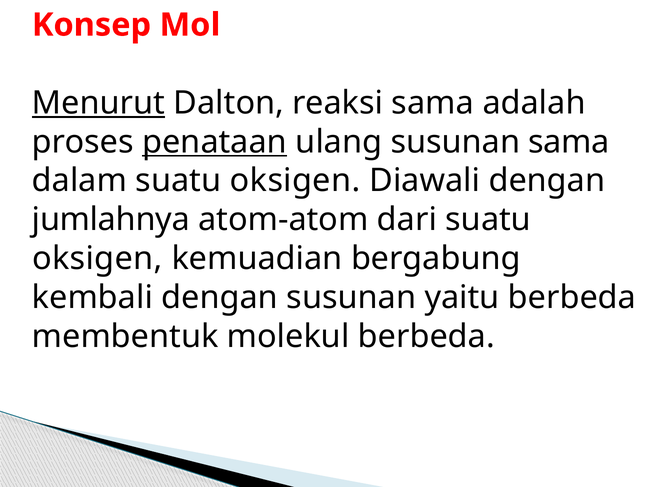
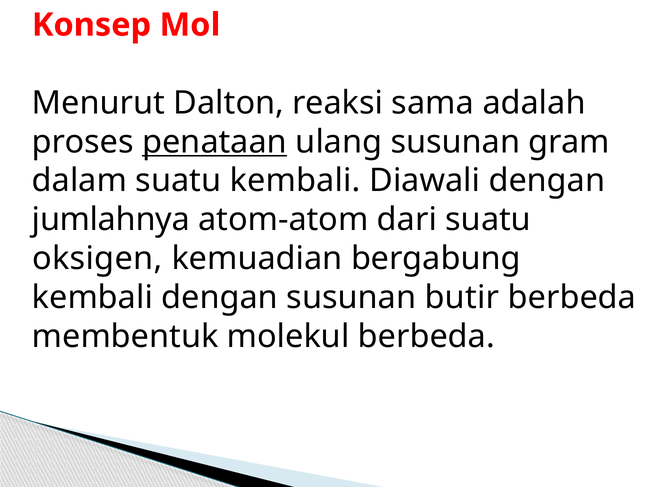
Menurut underline: present -> none
susunan sama: sama -> gram
dalam suatu oksigen: oksigen -> kembali
yaitu: yaitu -> butir
